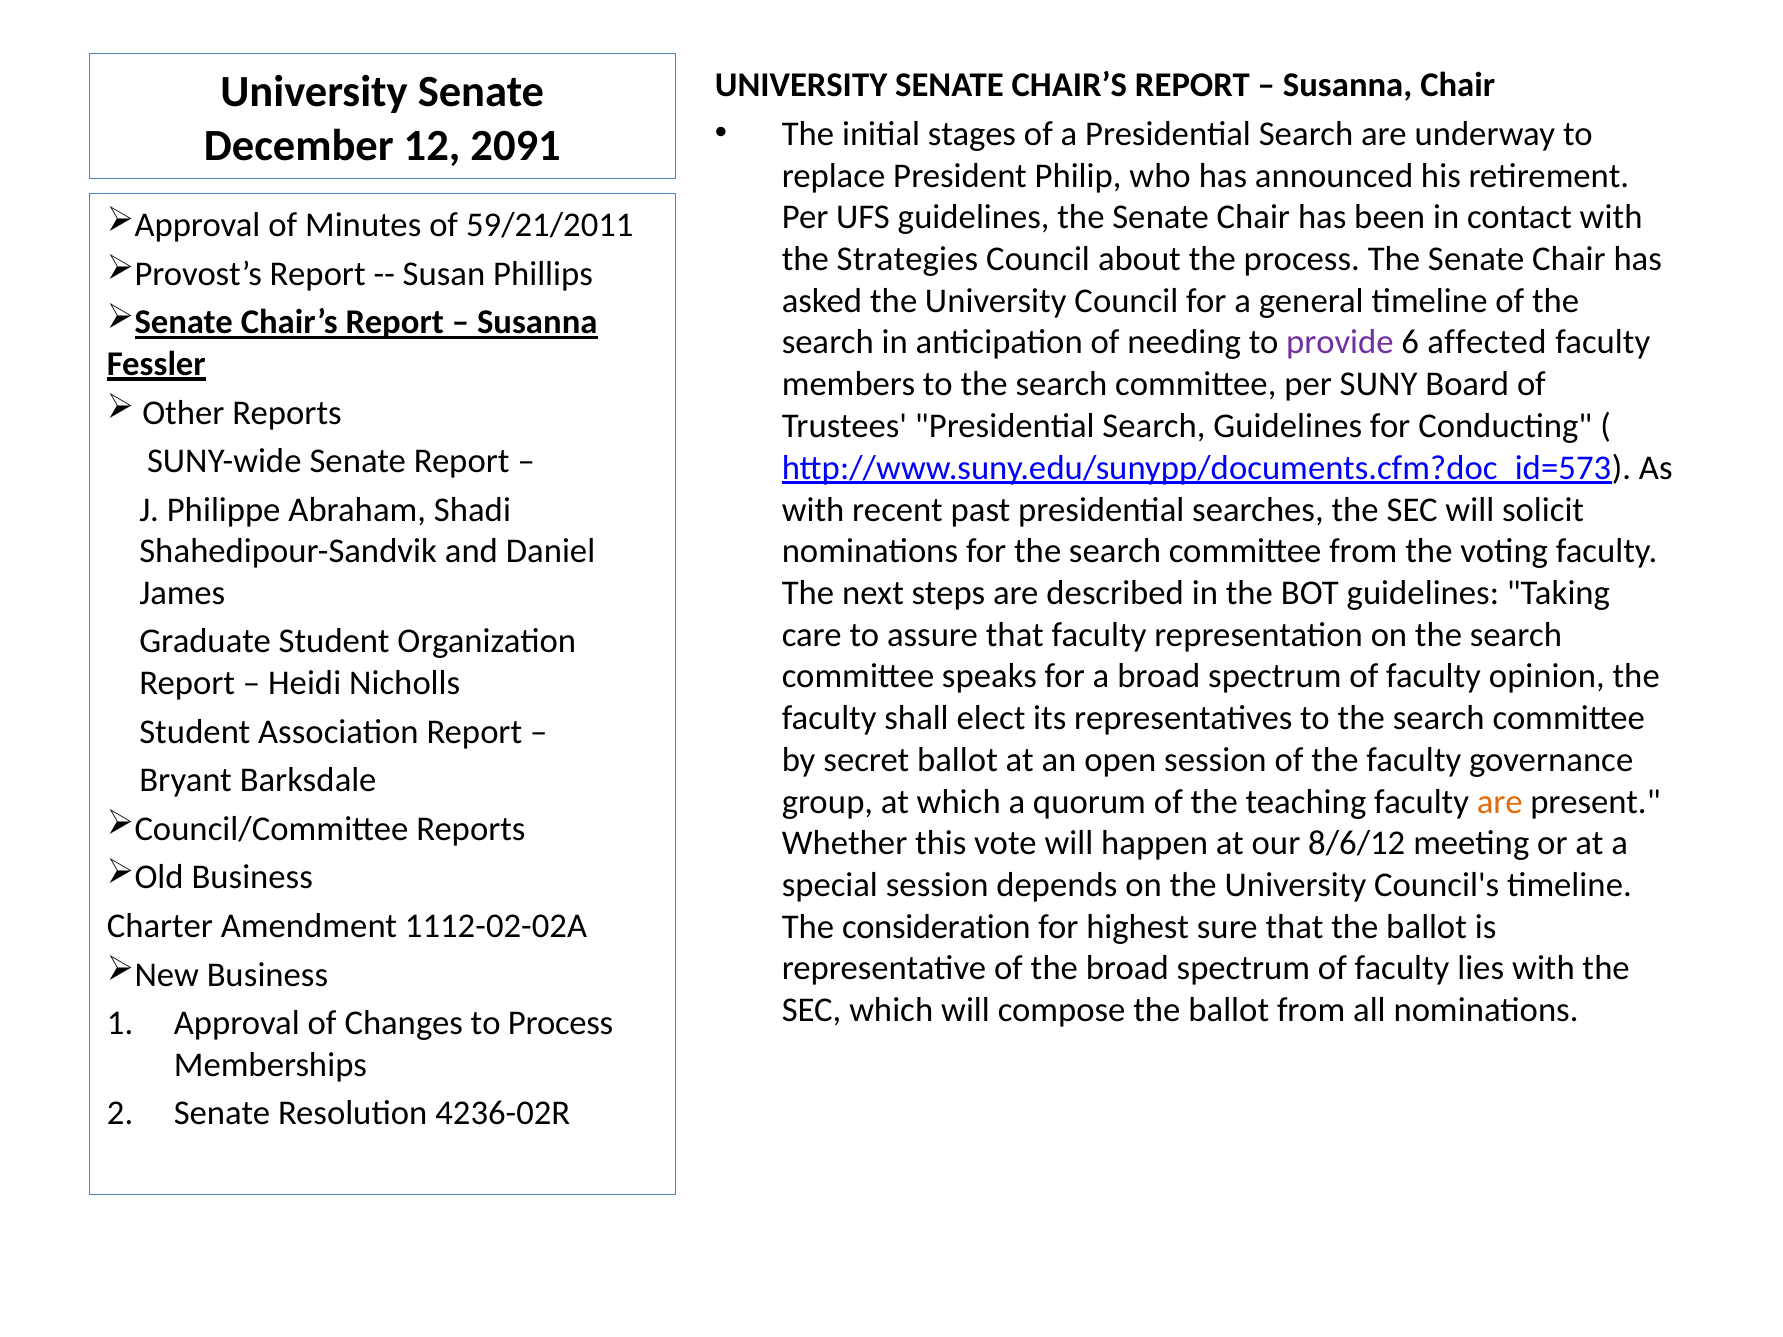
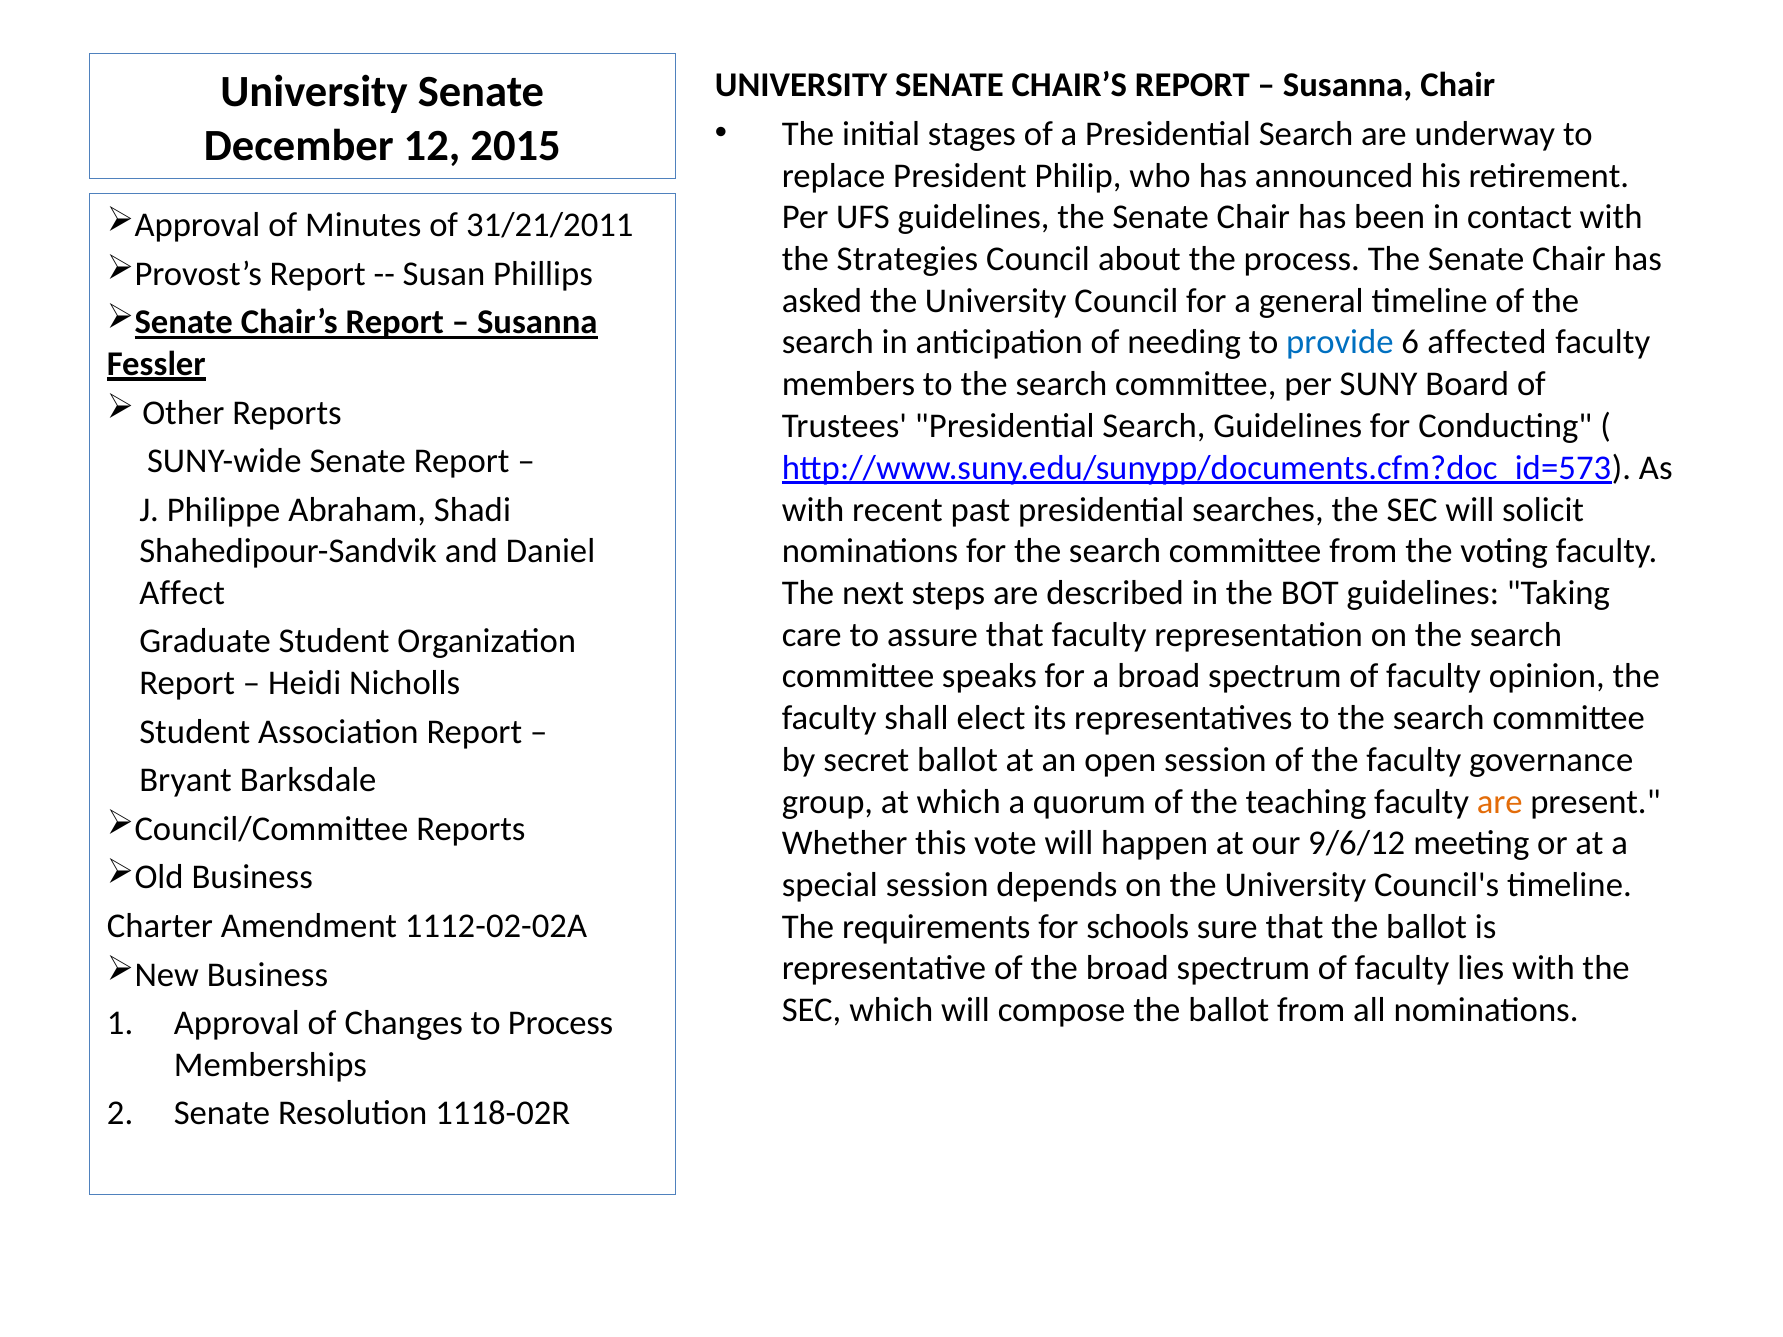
2091: 2091 -> 2015
59/21/2011: 59/21/2011 -> 31/21/2011
provide colour: purple -> blue
James: James -> Affect
8/6/12: 8/6/12 -> 9/6/12
consideration: consideration -> requirements
highest: highest -> schools
4236-02R: 4236-02R -> 1118-02R
